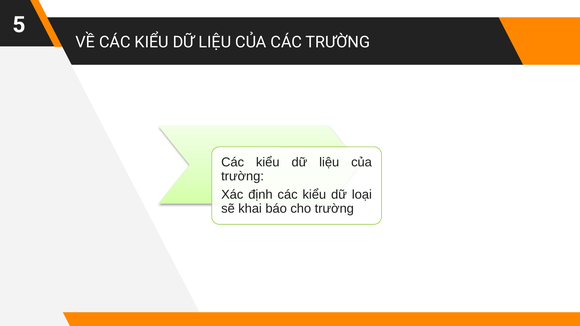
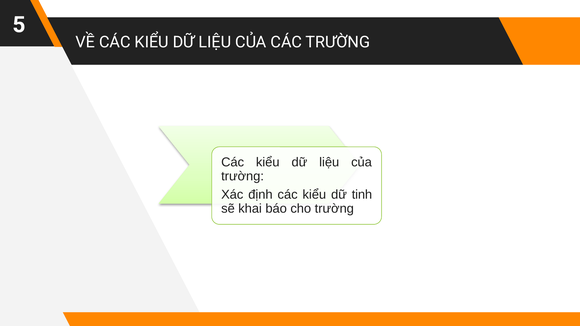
loại: loại -> tinh
